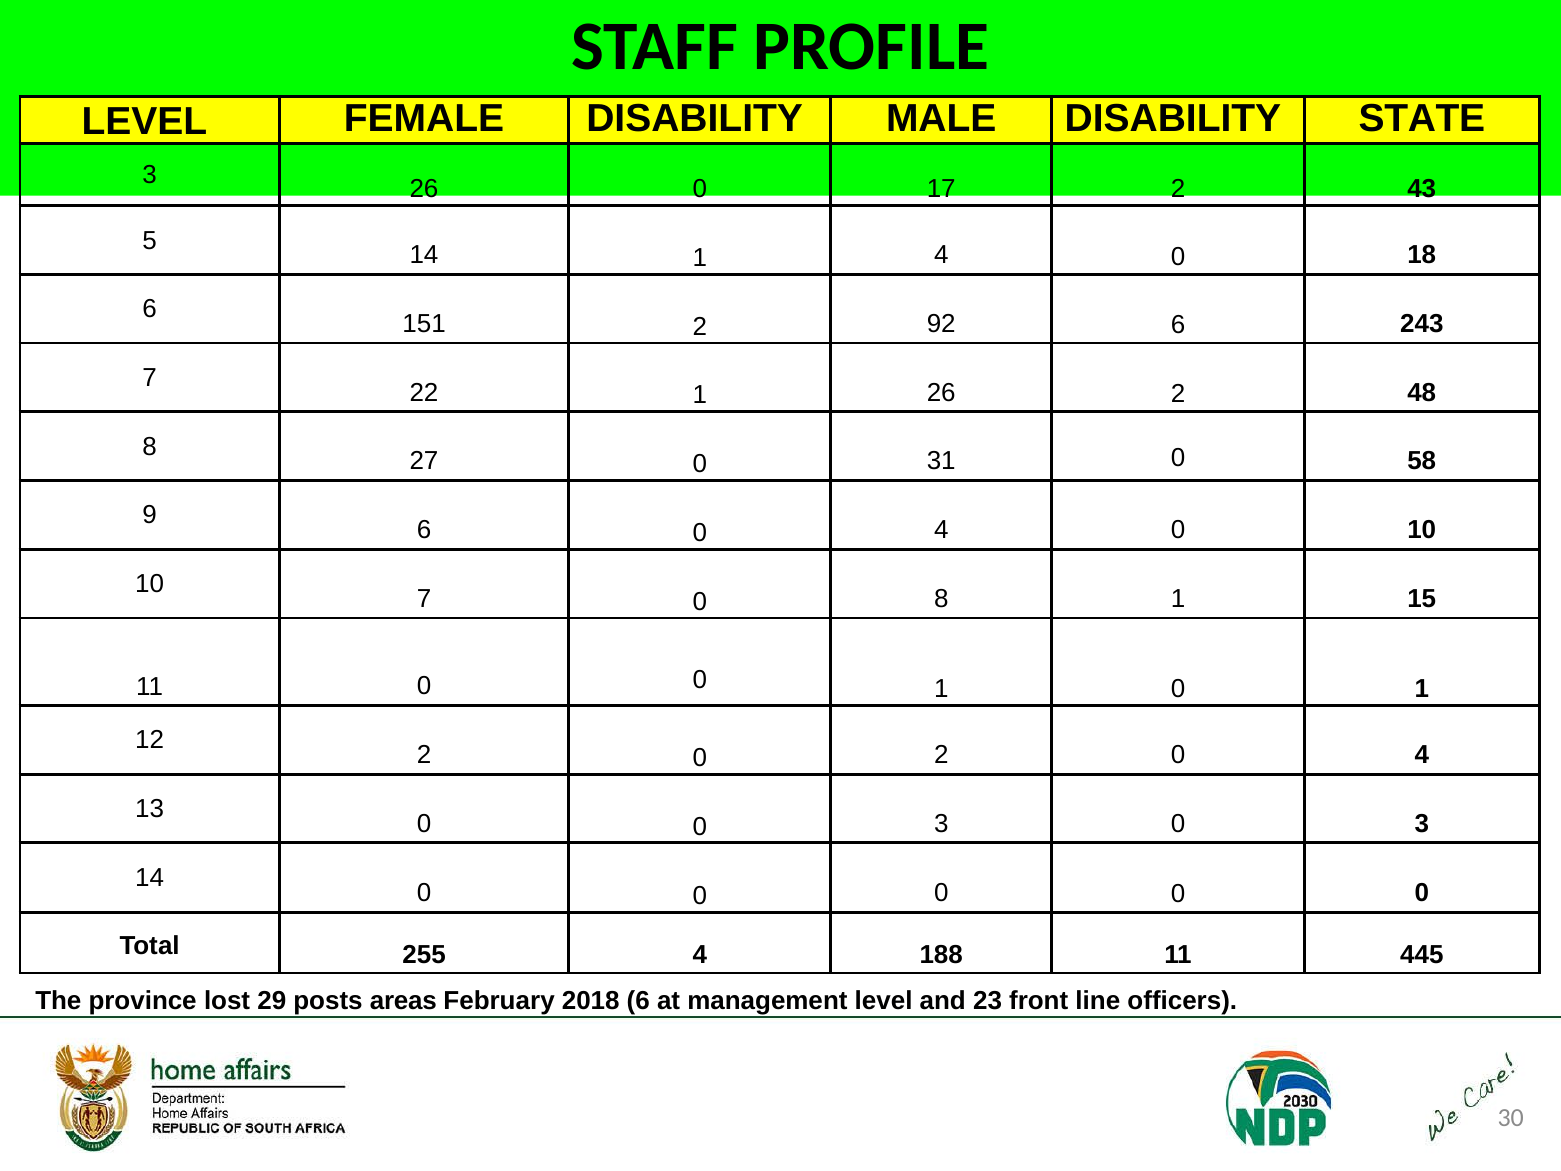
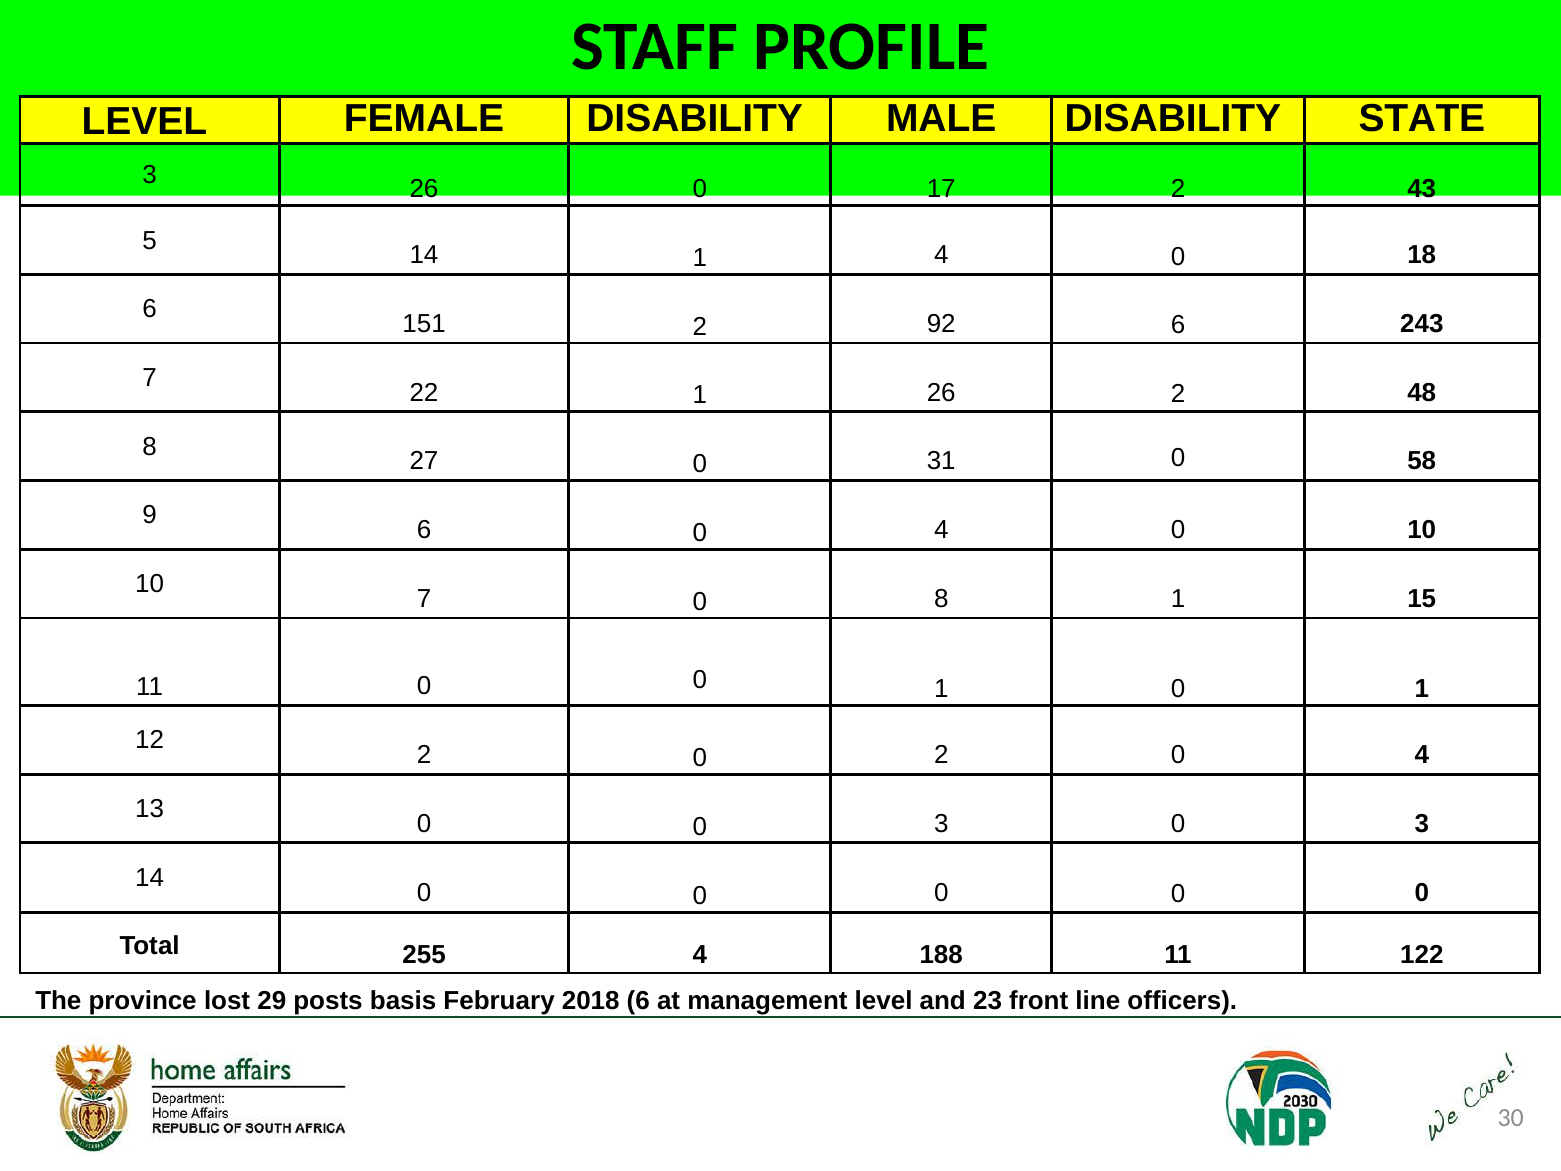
445: 445 -> 122
areas: areas -> basis
